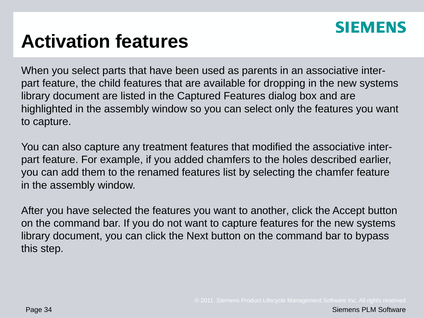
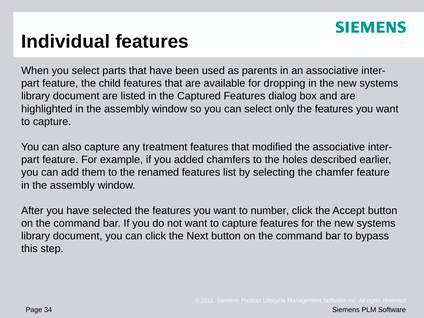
Activation: Activation -> Individual
another: another -> number
